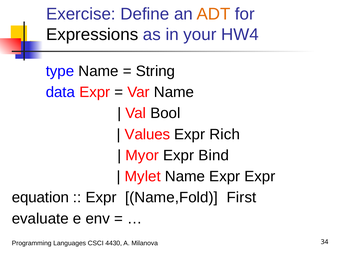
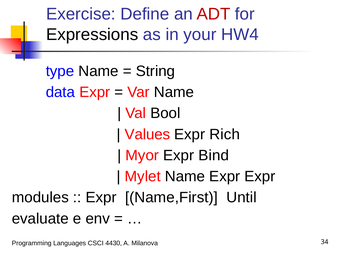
ADT colour: orange -> red
equation: equation -> modules
Name,Fold: Name,Fold -> Name,First
First: First -> Until
